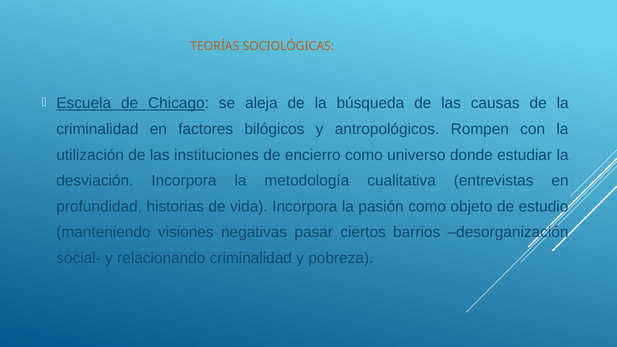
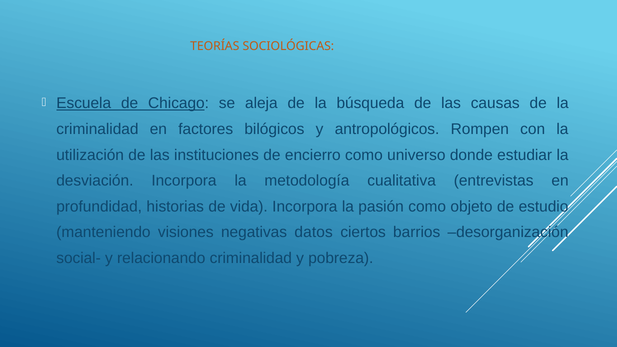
pasar: pasar -> datos
